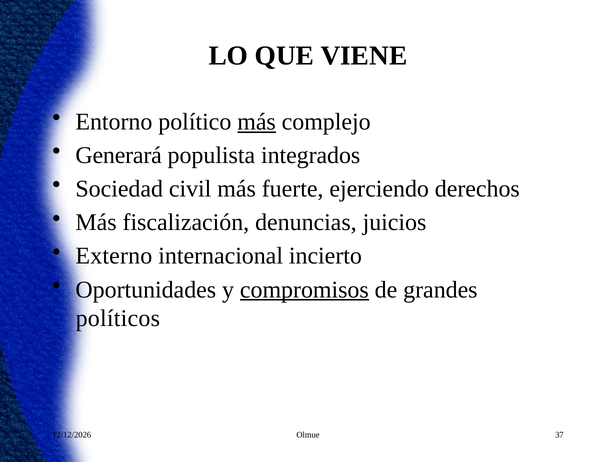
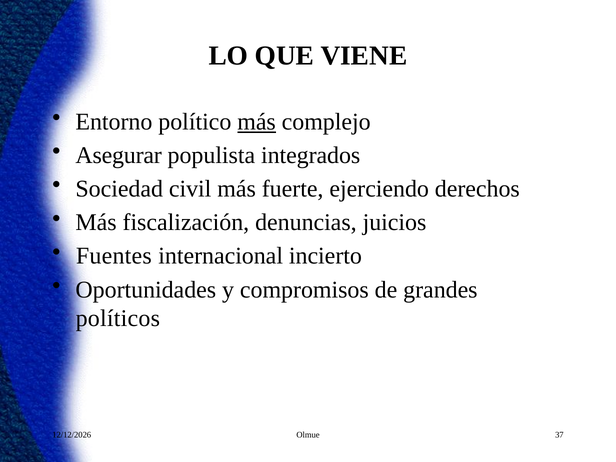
Generará: Generará -> Asegurar
Externo: Externo -> Fuentes
compromisos underline: present -> none
